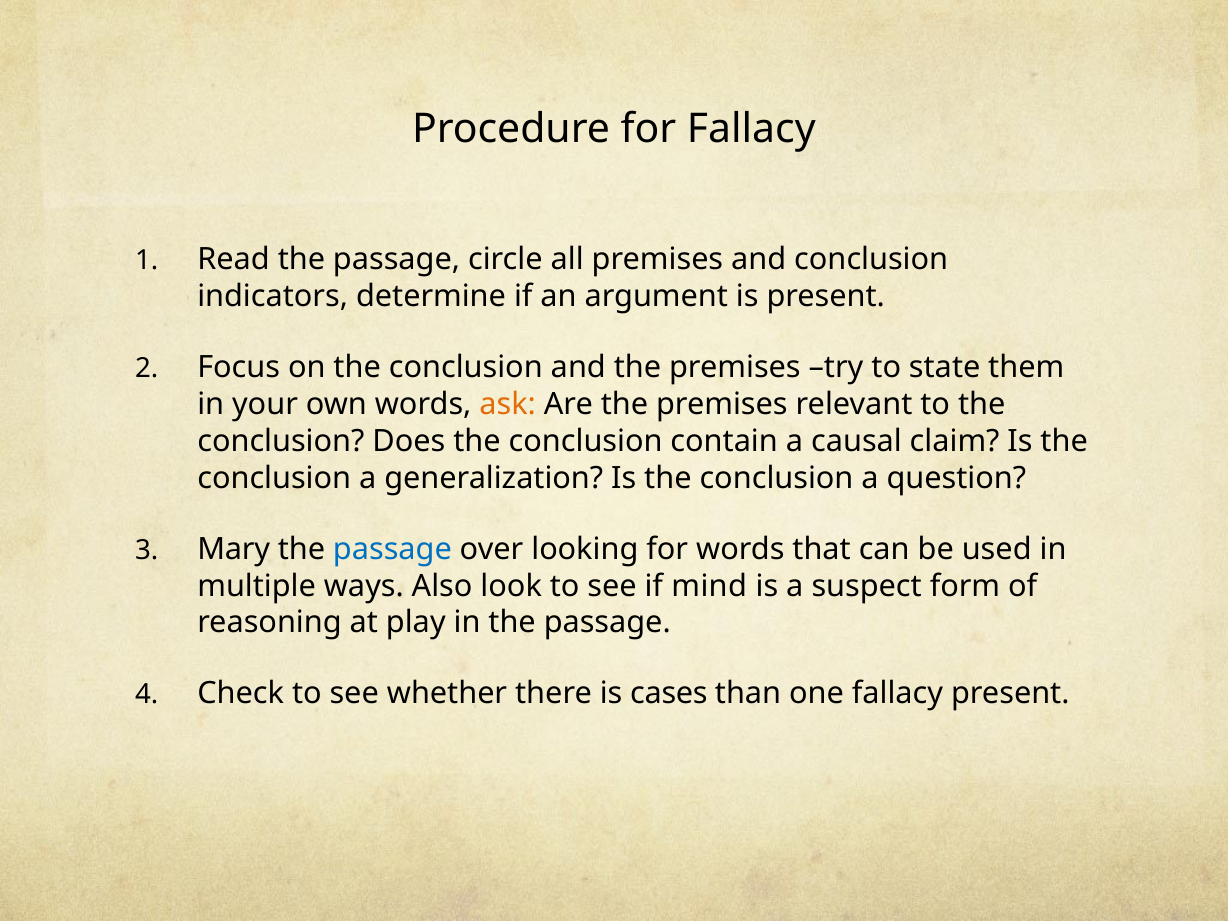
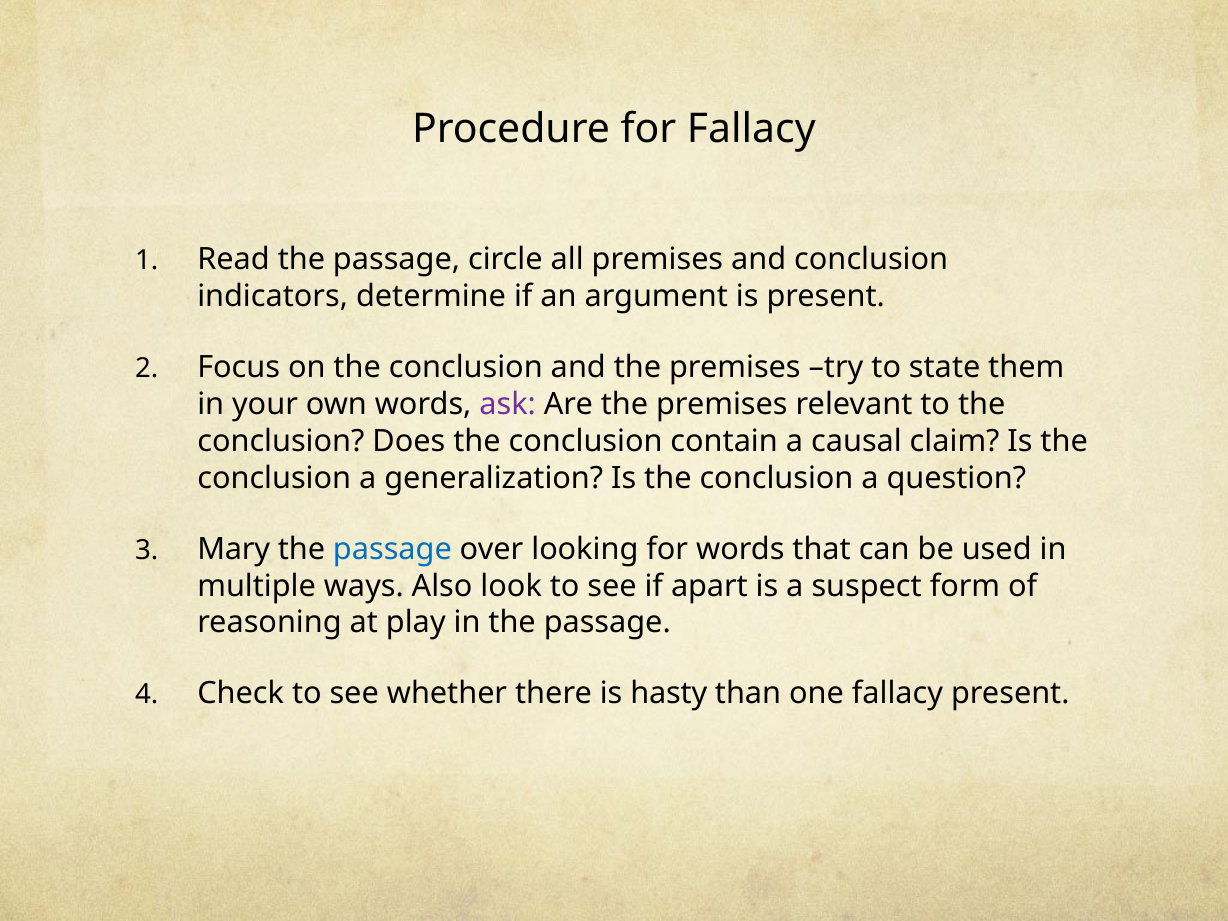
ask colour: orange -> purple
mind: mind -> apart
cases: cases -> hasty
